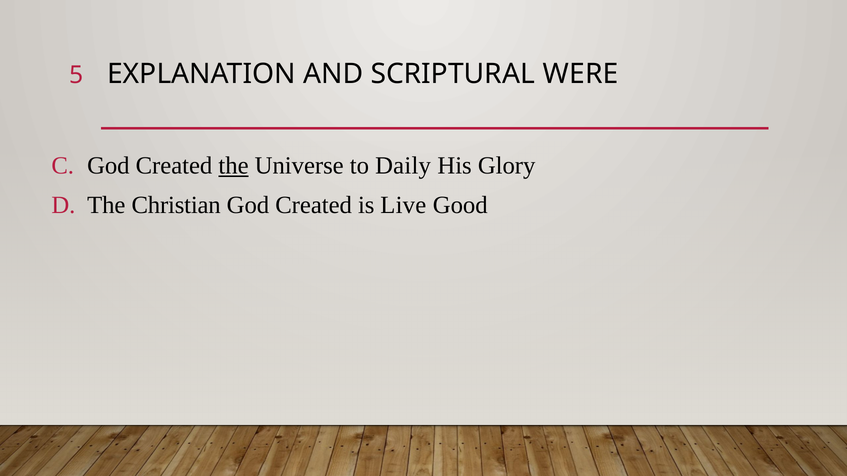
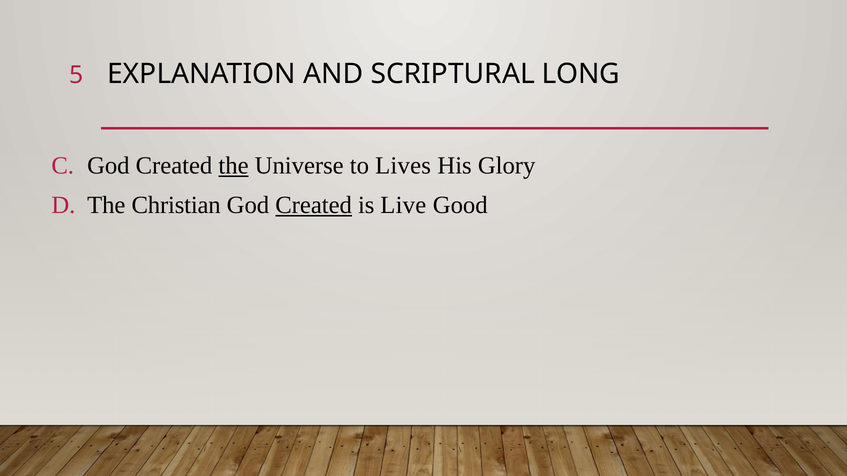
WERE: WERE -> LONG
Daily: Daily -> Lives
Created at (314, 206) underline: none -> present
